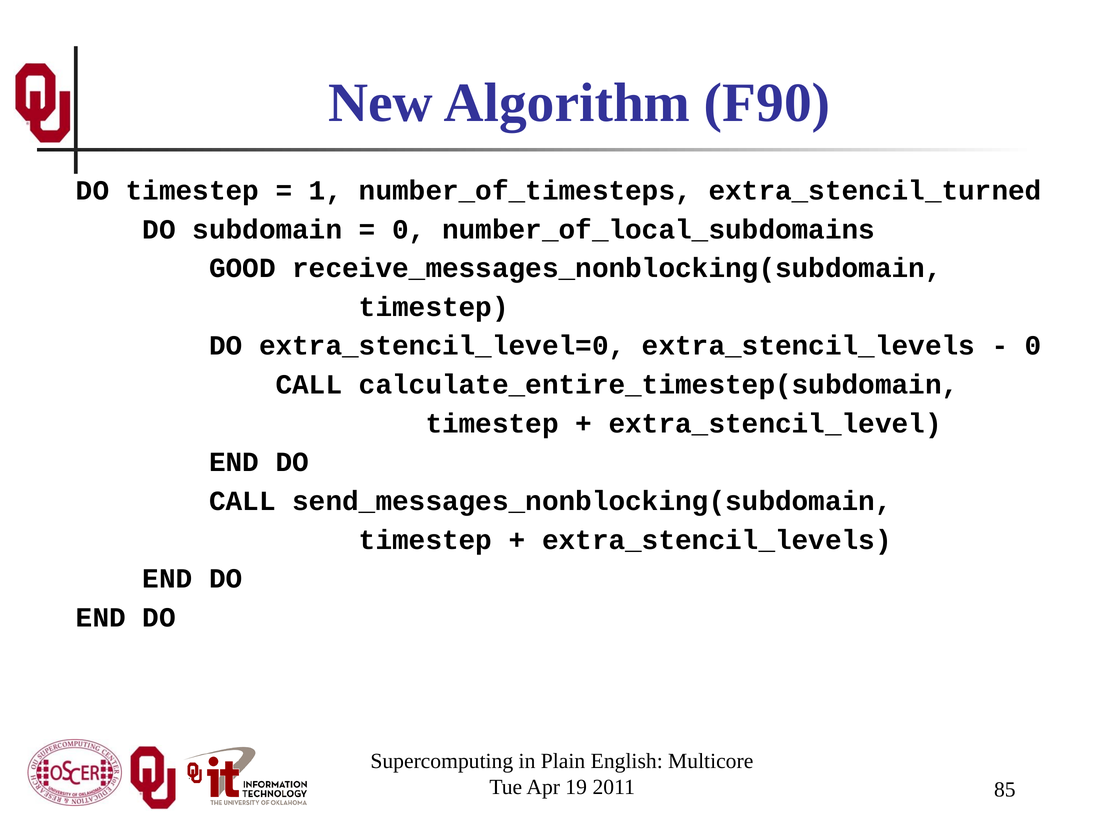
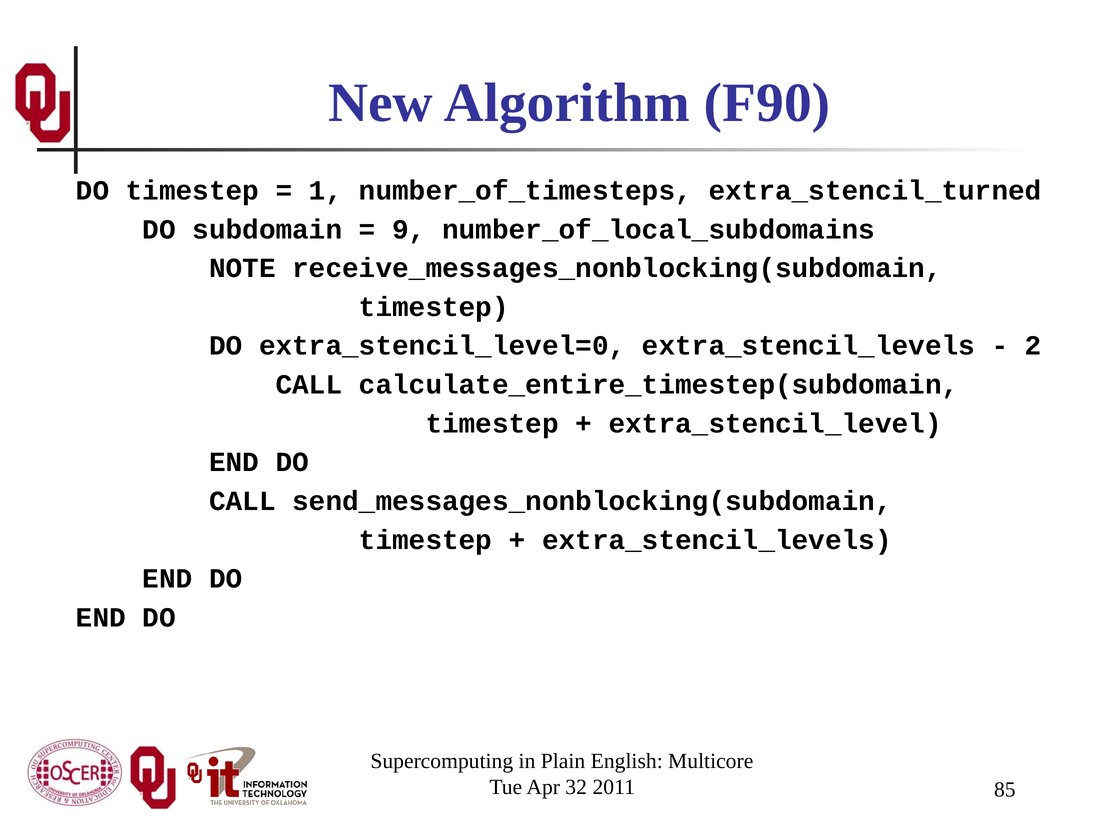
0 at (409, 229): 0 -> 9
GOOD: GOOD -> NOTE
0 at (1033, 346): 0 -> 2
19: 19 -> 32
